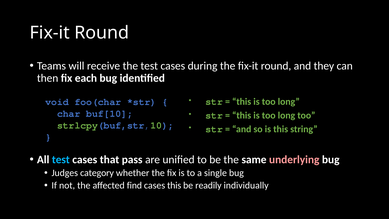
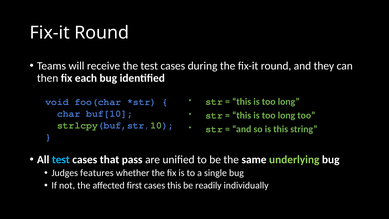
underlying colour: pink -> light green
category: category -> features
find: find -> first
